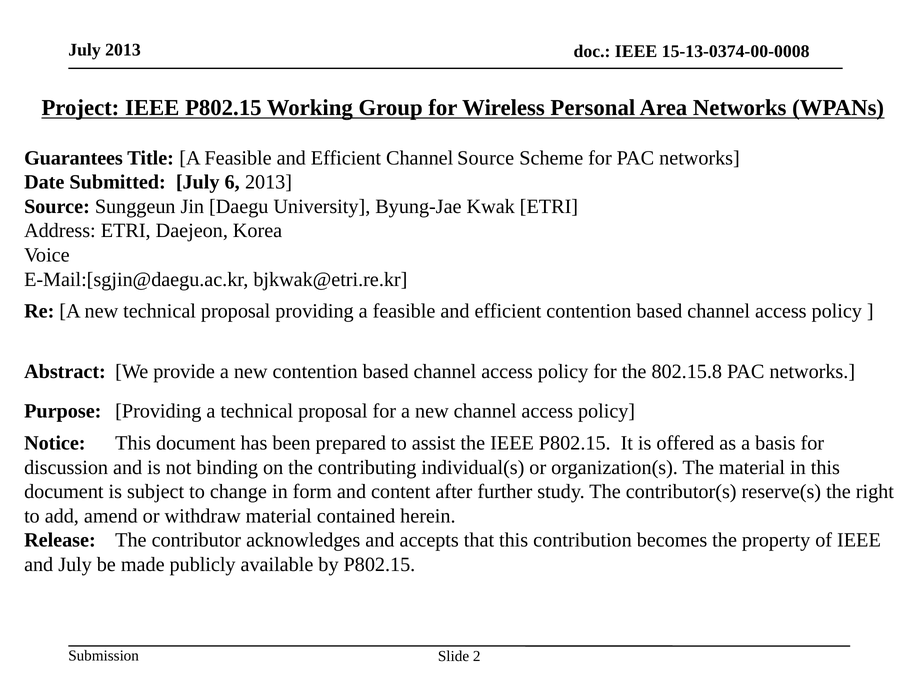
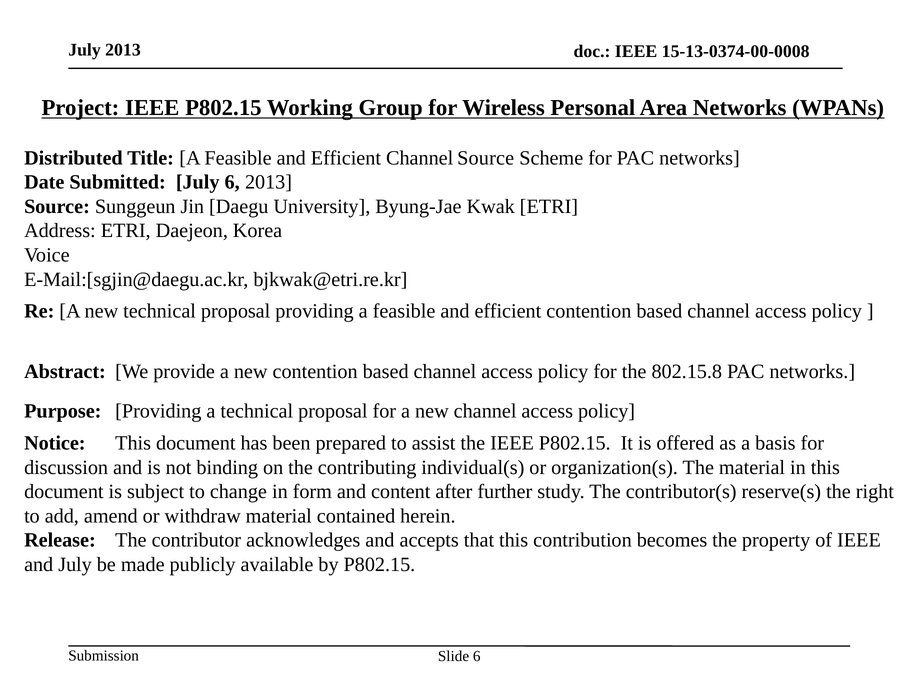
Guarantees: Guarantees -> Distributed
Slide 2: 2 -> 6
